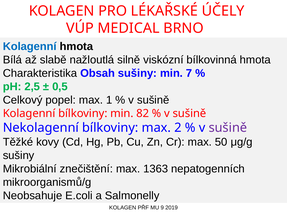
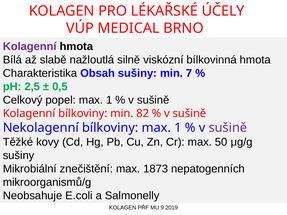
Kolagenní at (30, 46) colour: blue -> purple
bílkoviny max 2: 2 -> 1
1363: 1363 -> 1873
